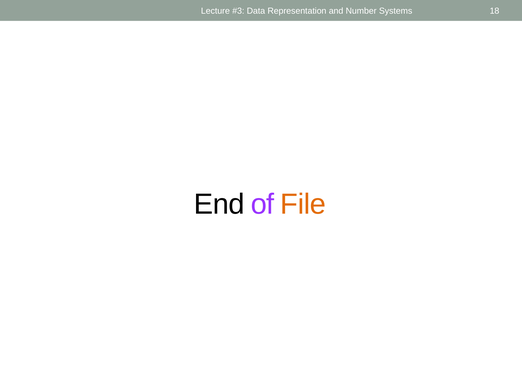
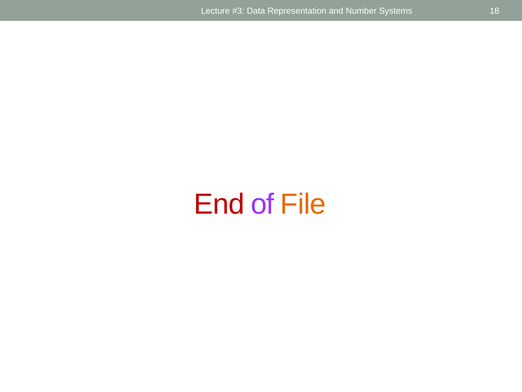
End colour: black -> red
